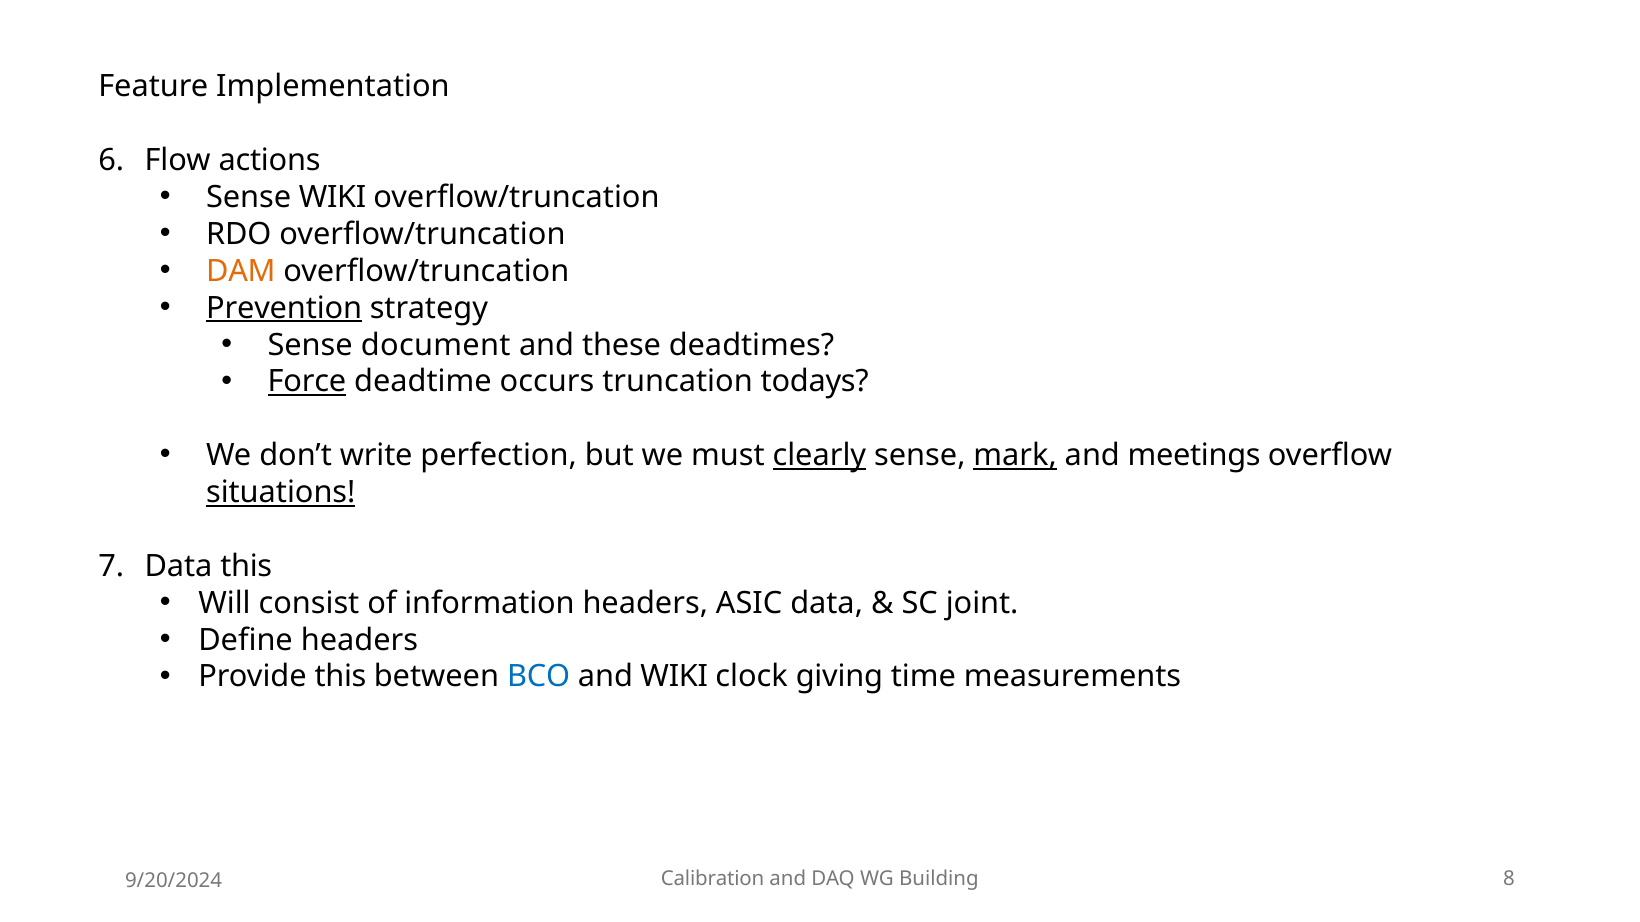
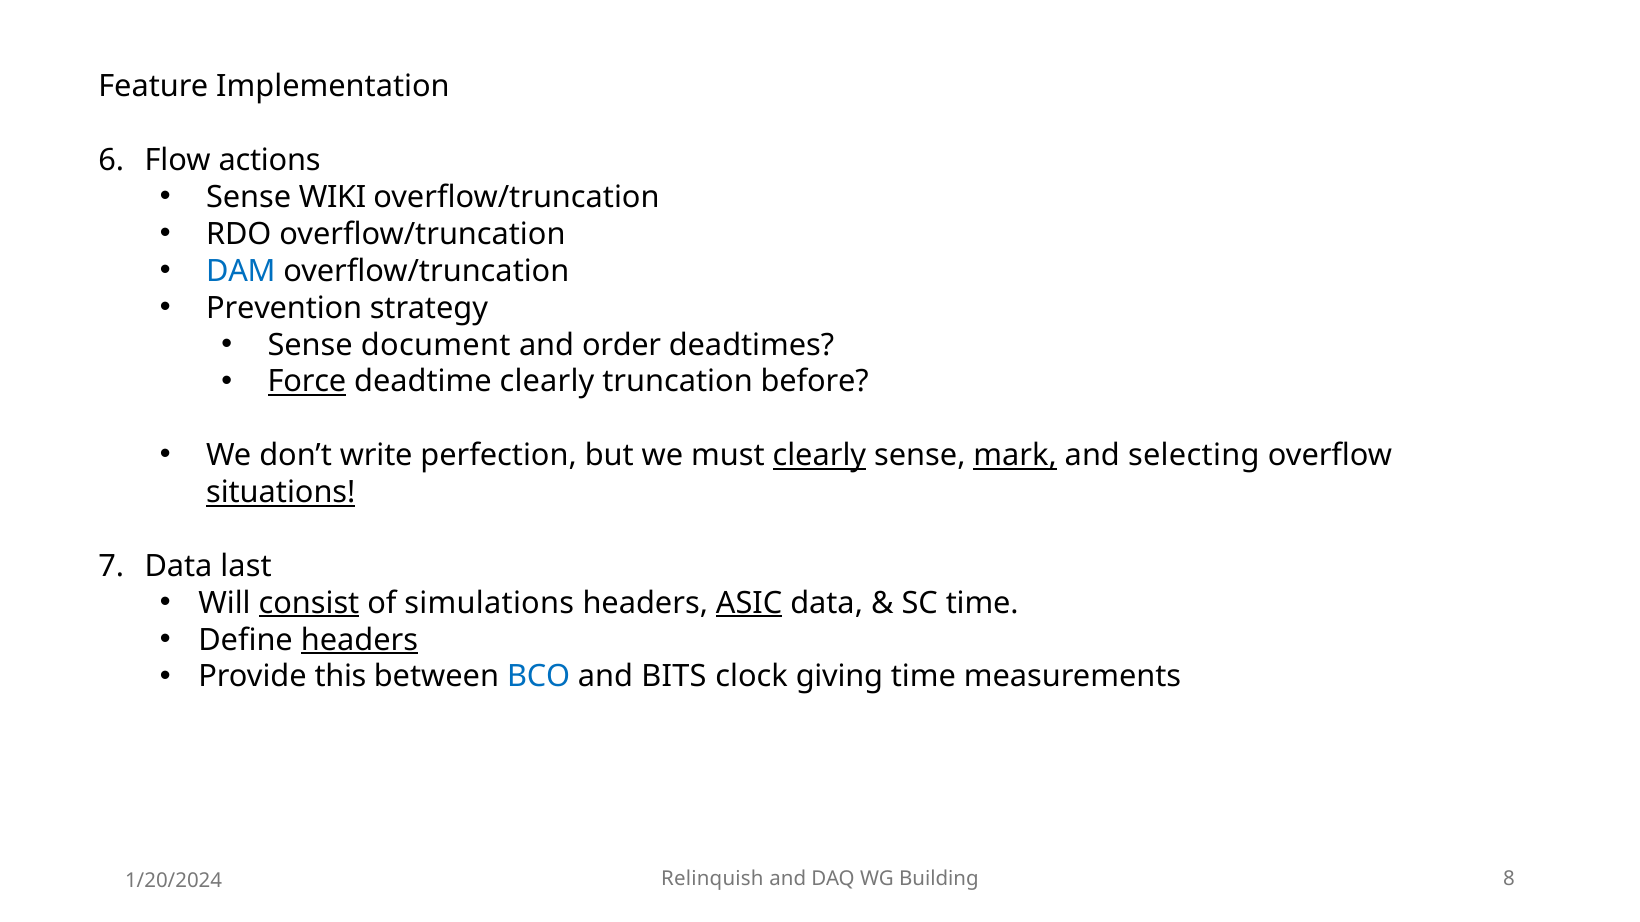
DAM colour: orange -> blue
Prevention underline: present -> none
these: these -> order
deadtime occurs: occurs -> clearly
todays: todays -> before
meetings: meetings -> selecting
Data this: this -> last
consist underline: none -> present
information: information -> simulations
ASIC underline: none -> present
SC joint: joint -> time
headers at (359, 640) underline: none -> present
and WIKI: WIKI -> BITS
Calibration: Calibration -> Relinquish
9/20/2024: 9/20/2024 -> 1/20/2024
